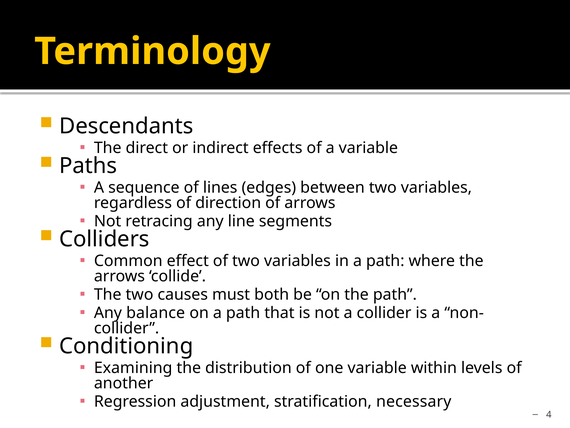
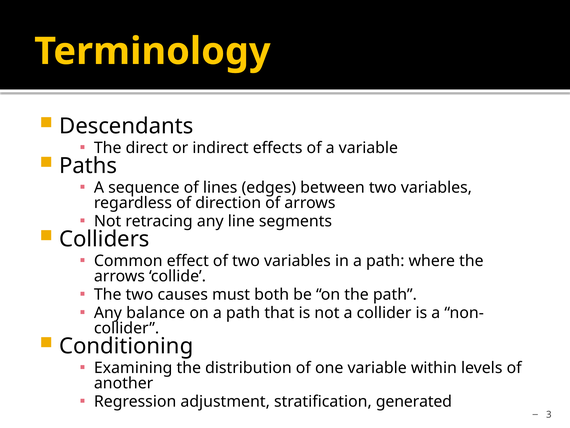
necessary: necessary -> generated
4: 4 -> 3
